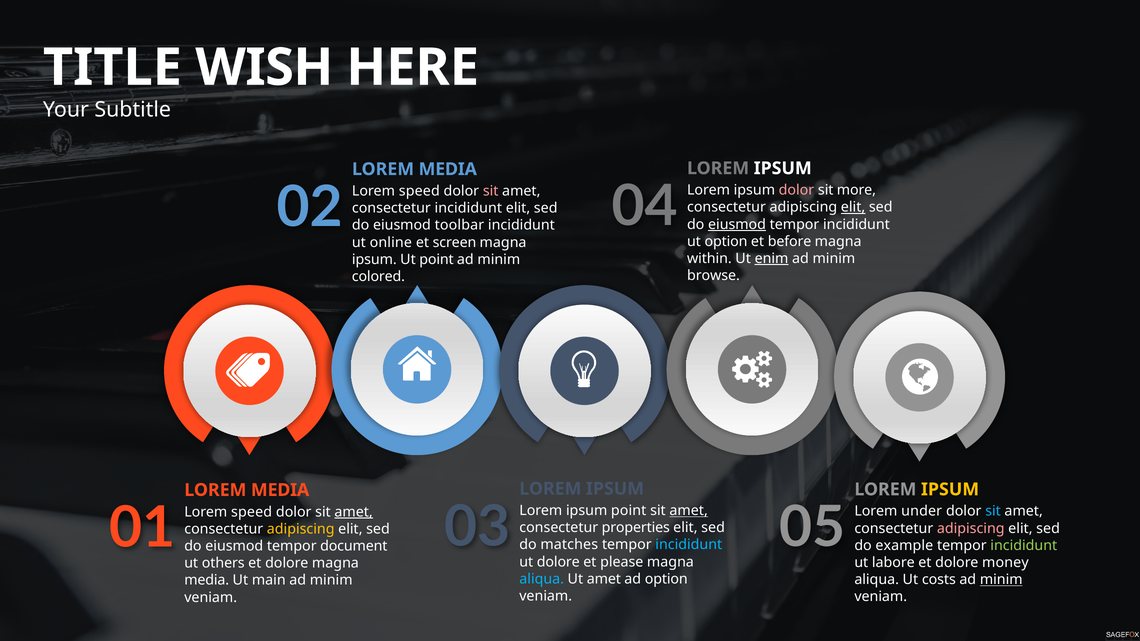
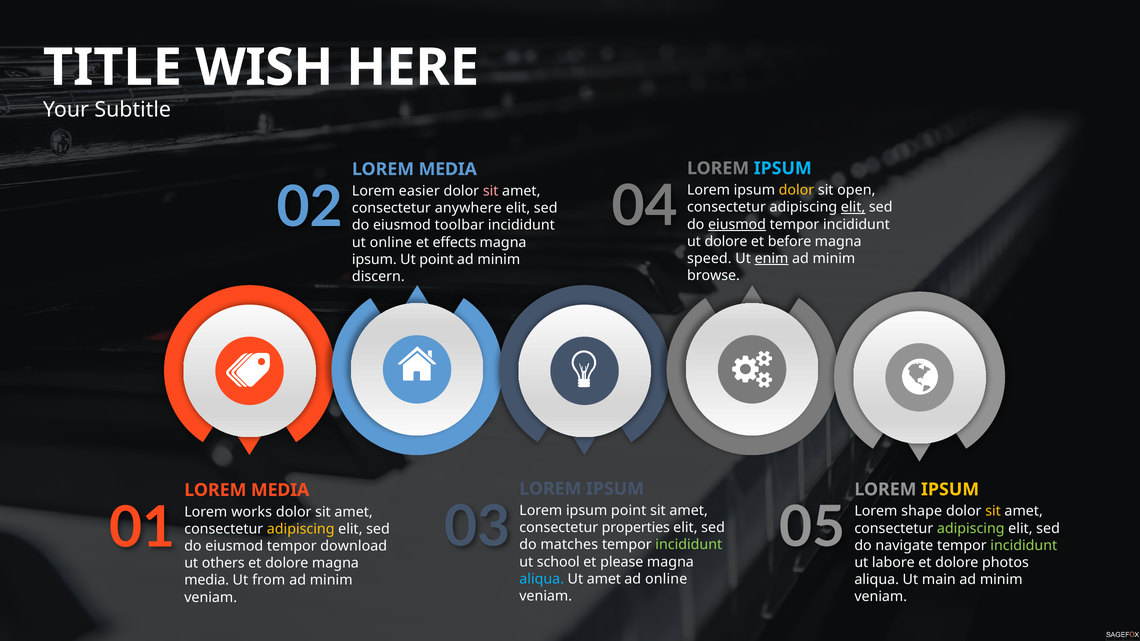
IPSUM at (783, 168) colour: white -> light blue
dolor at (796, 190) colour: pink -> yellow
more: more -> open
speed at (419, 191): speed -> easier
consectetur incididunt: incididunt -> anywhere
option at (726, 242): option -> dolore
screen: screen -> effects
within: within -> speed
colored: colored -> discern
amet at (689, 511) underline: present -> none
under: under -> shape
sit at (993, 511) colour: light blue -> yellow
speed at (252, 512): speed -> works
amet at (354, 512) underline: present -> none
adipiscing at (971, 529) colour: pink -> light green
incididunt at (689, 545) colour: light blue -> light green
example: example -> navigate
document: document -> download
dolore at (558, 562): dolore -> school
money: money -> photos
ad option: option -> online
costs: costs -> main
minim at (1001, 580) underline: present -> none
main: main -> from
